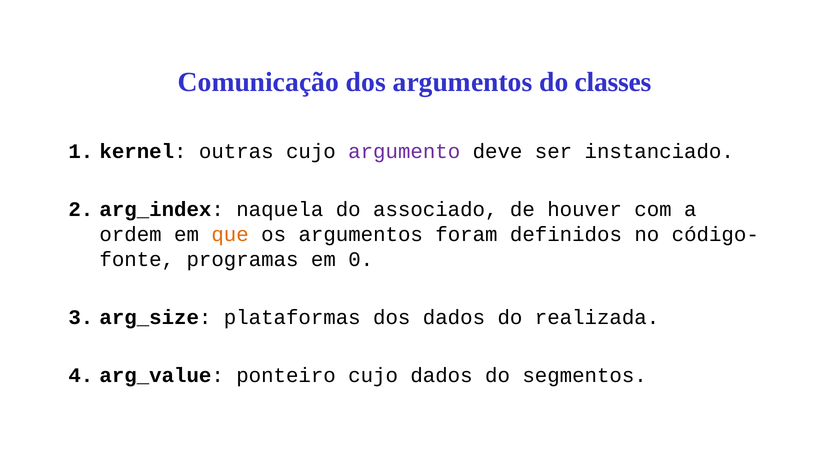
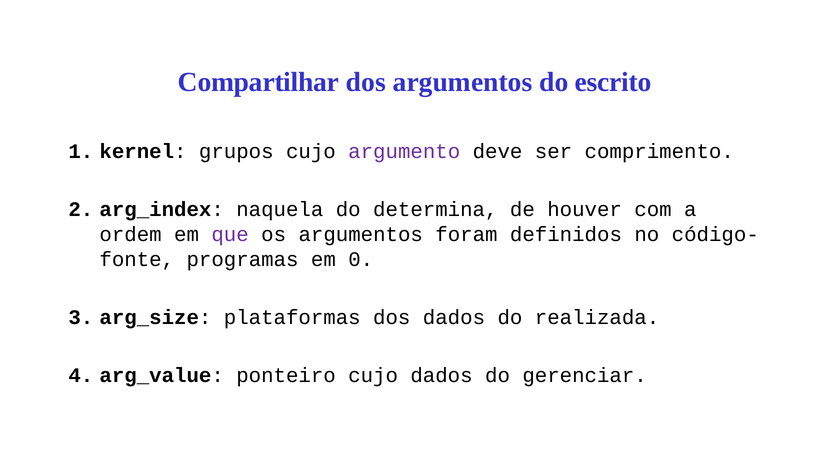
Comunicação: Comunicação -> Compartilhar
classes: classes -> escrito
outras: outras -> grupos
instanciado: instanciado -> comprimento
associado: associado -> determina
que colour: orange -> purple
segmentos: segmentos -> gerenciar
